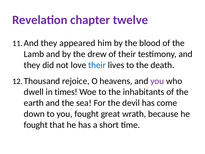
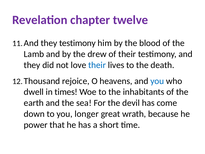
they appeared: appeared -> testimony
you at (157, 81) colour: purple -> blue
you fought: fought -> longer
fought at (36, 125): fought -> power
